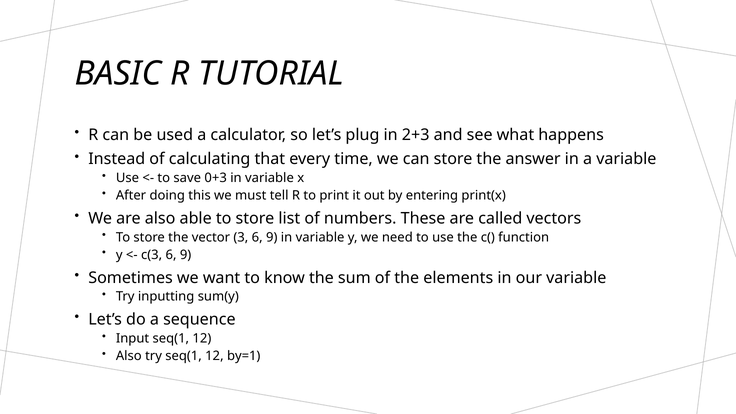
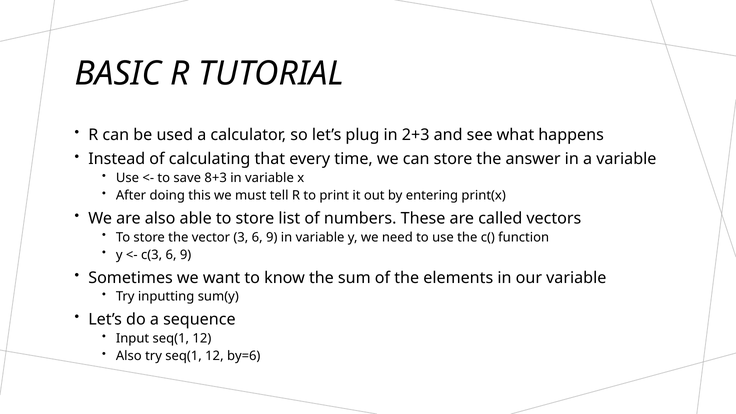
0+3: 0+3 -> 8+3
by=1: by=1 -> by=6
